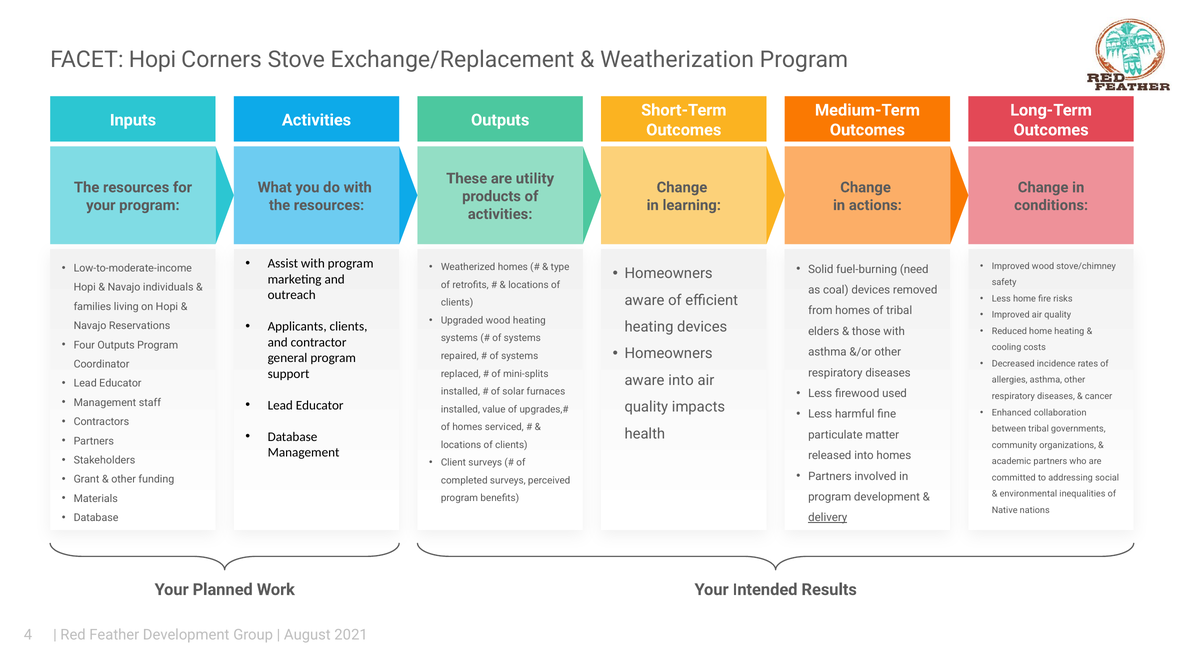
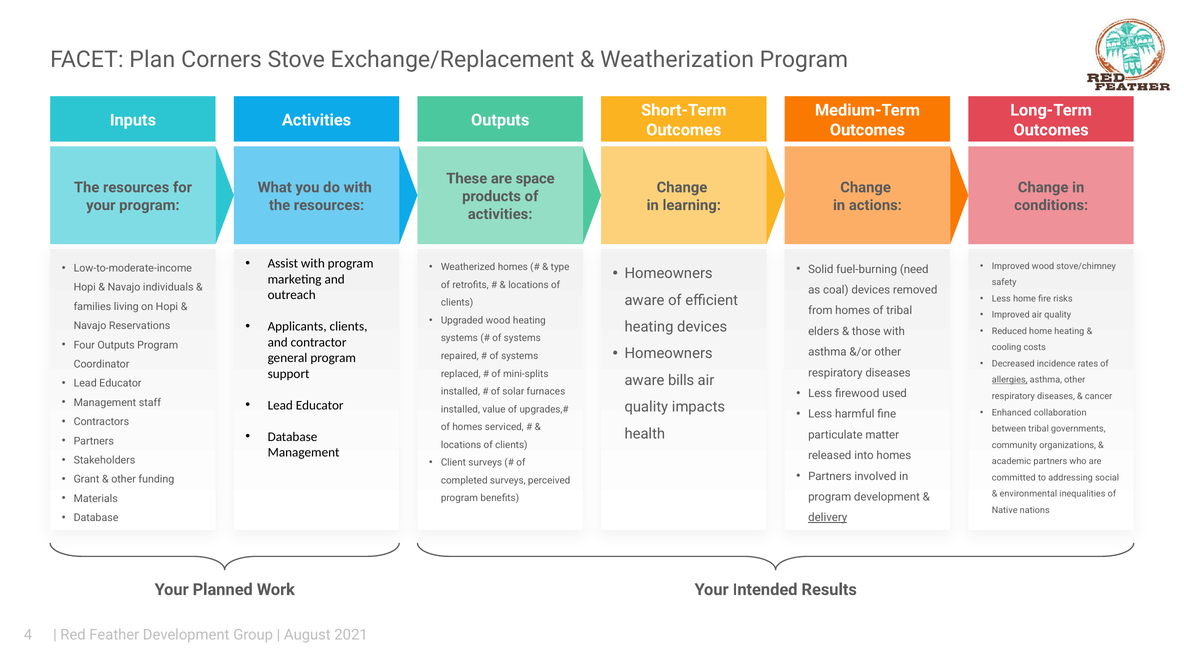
FACET Hopi: Hopi -> Plan
utility: utility -> space
aware into: into -> bills
allergies underline: none -> present
